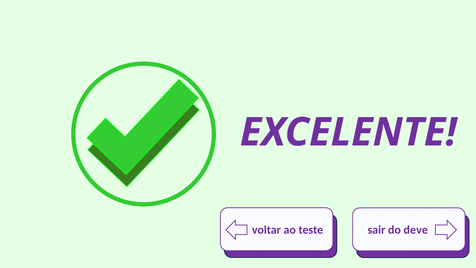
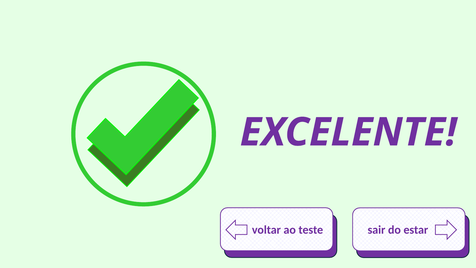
deve: deve -> estar
